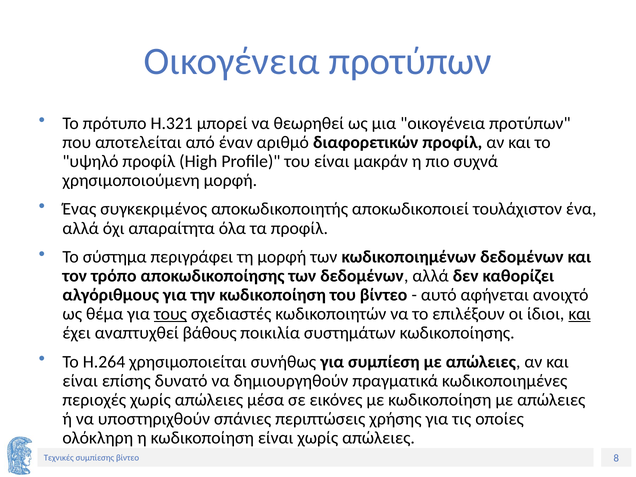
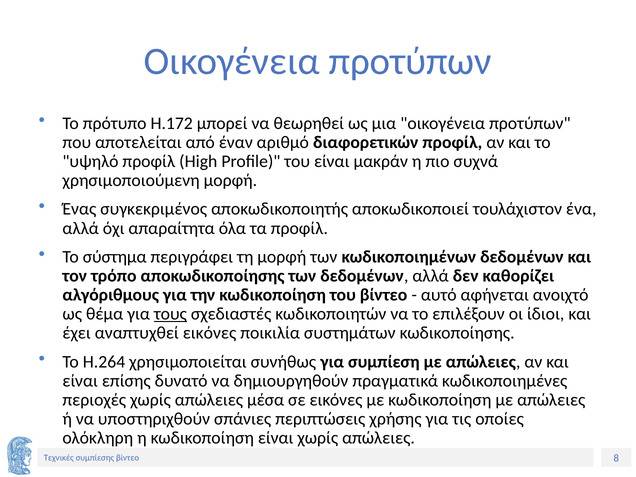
H.321: H.321 -> H.172
και at (580, 314) underline: present -> none
αναπτυχθεί βάθους: βάθους -> εικόνες
